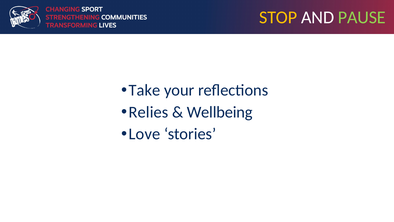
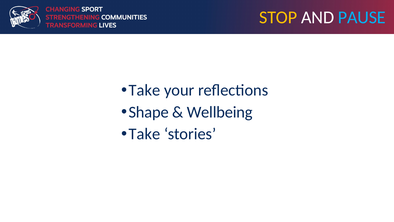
PAUSE colour: light green -> light blue
Relies: Relies -> Shape
Love at (144, 134): Love -> Take
